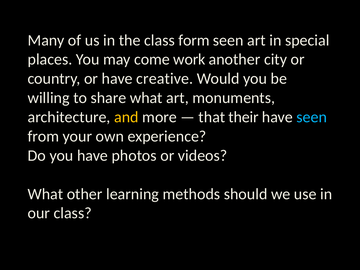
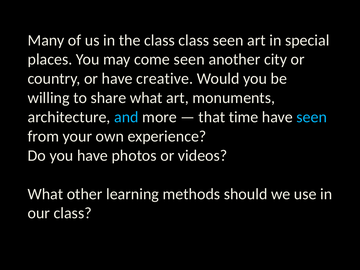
class form: form -> class
come work: work -> seen
and colour: yellow -> light blue
their: their -> time
